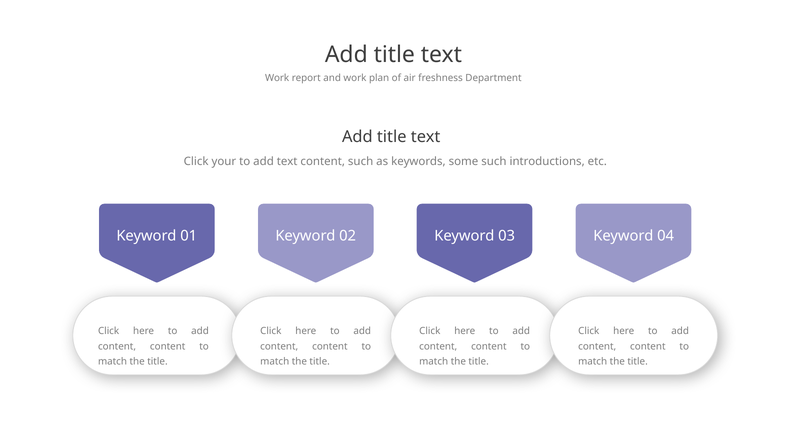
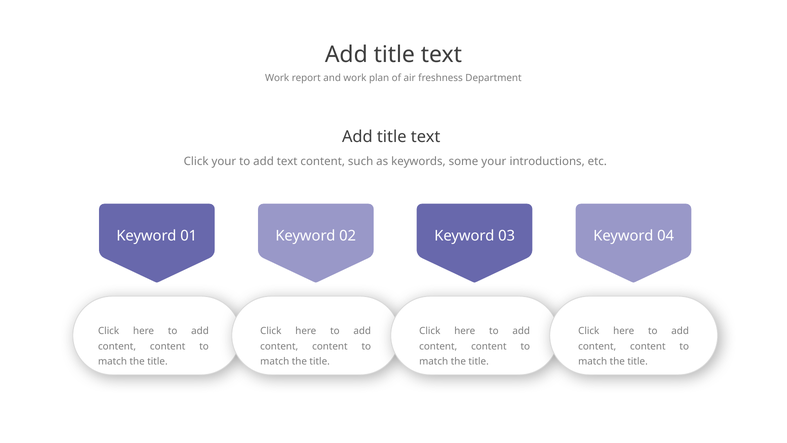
some such: such -> your
